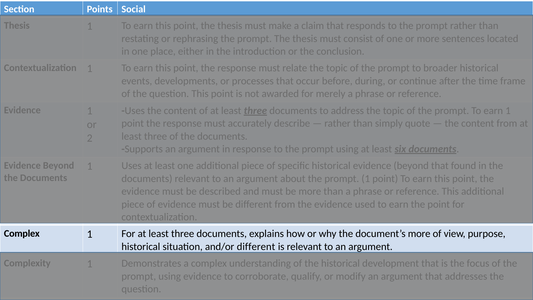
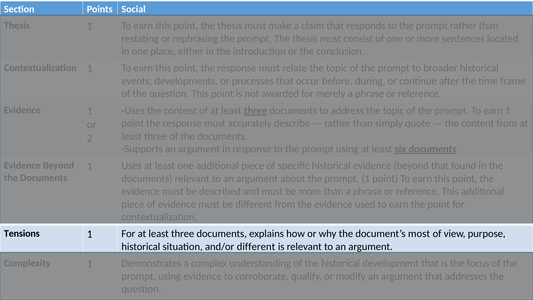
Complex at (22, 233): Complex -> Tensions
document’s more: more -> most
